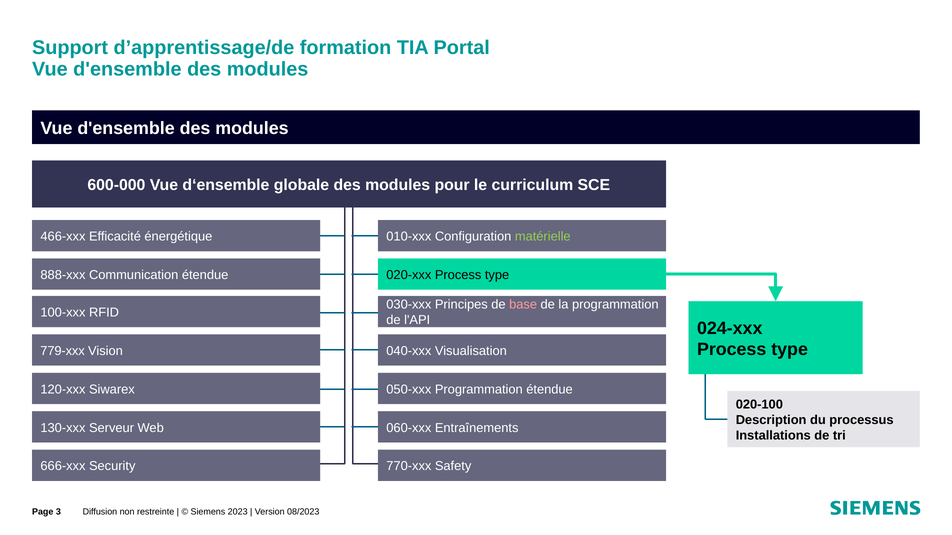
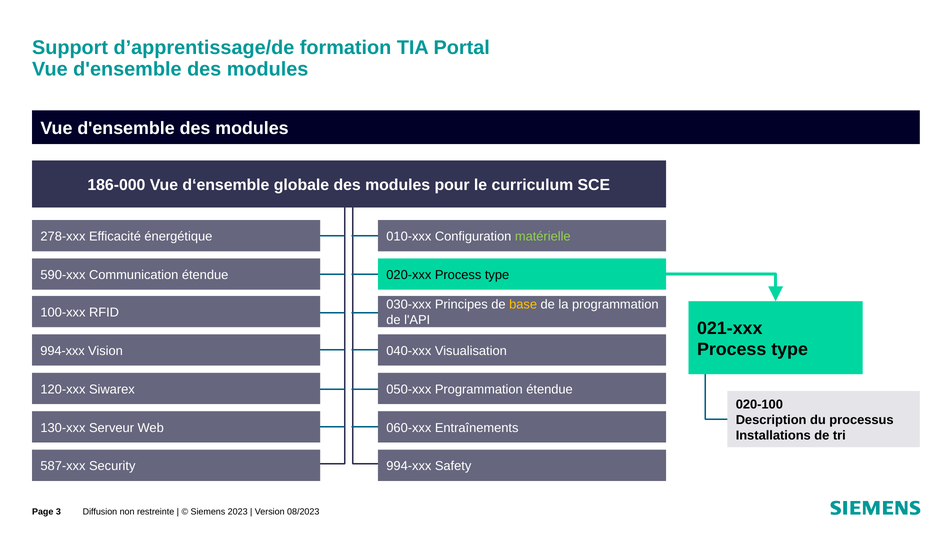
600-000: 600-000 -> 186-000
466-xxx: 466-xxx -> 278-xxx
888-xxx: 888-xxx -> 590-xxx
base colour: pink -> yellow
024-xxx: 024-xxx -> 021-xxx
779-xxx at (63, 351): 779-xxx -> 994-xxx
666-xxx: 666-xxx -> 587-xxx
770-xxx at (409, 466): 770-xxx -> 994-xxx
